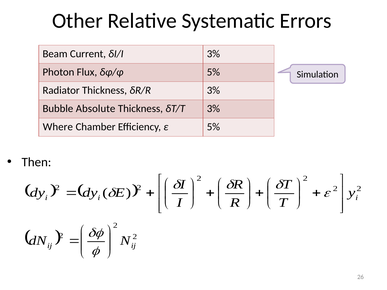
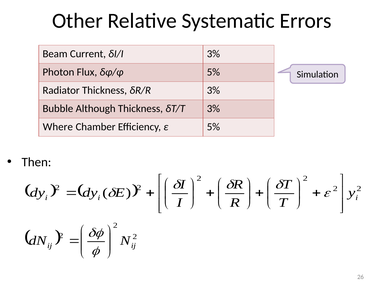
Absolute: Absolute -> Although
